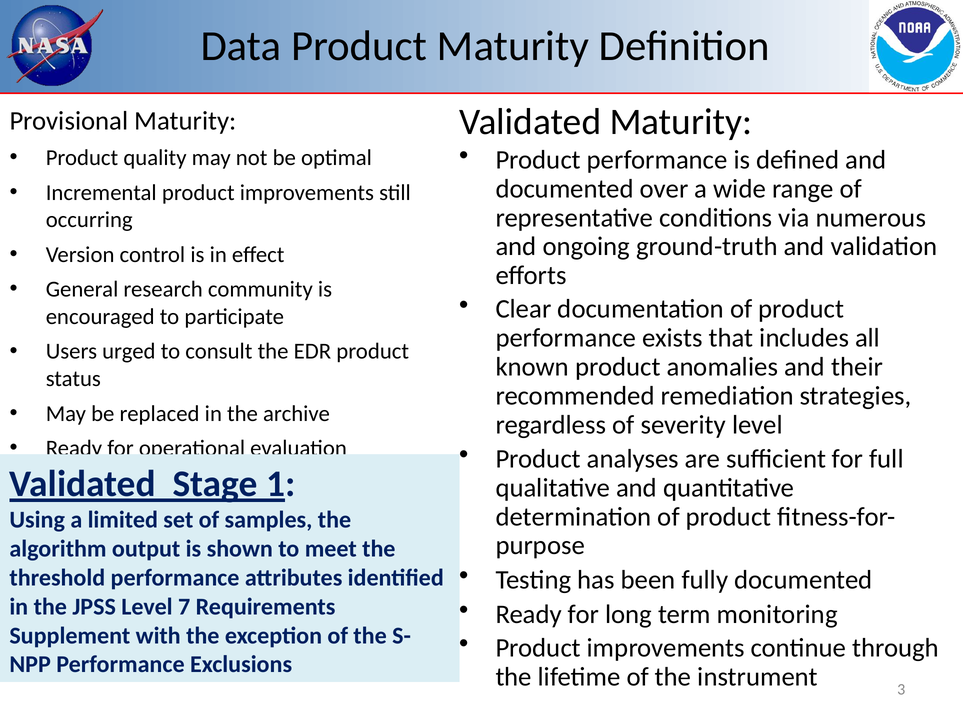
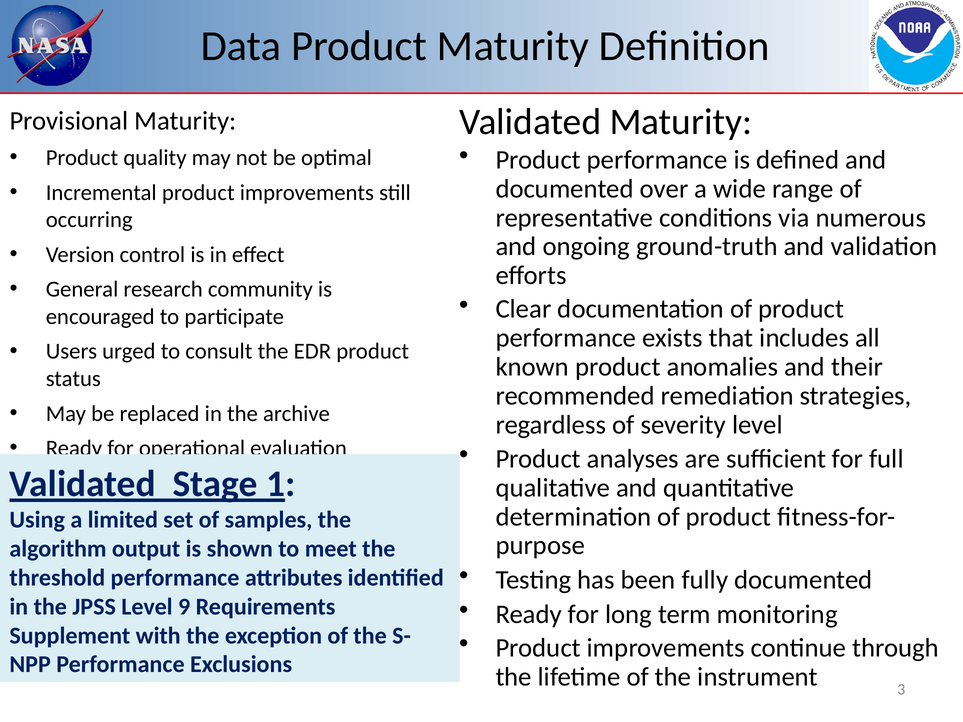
7: 7 -> 9
